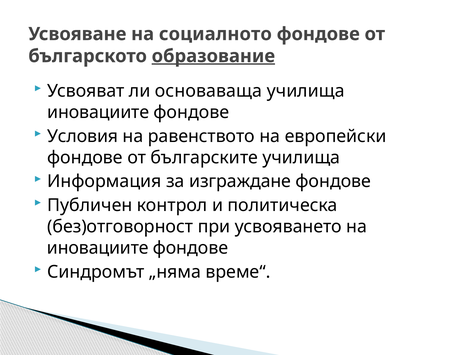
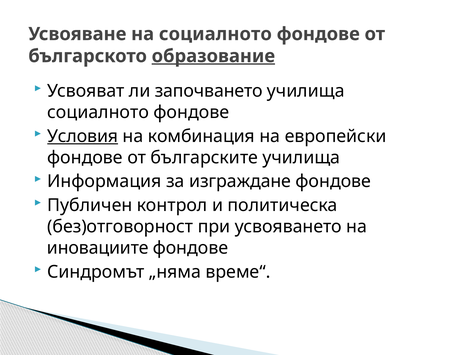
основаваща: основаваща -> започването
иновациите at (98, 112): иновациите -> социалното
Условия underline: none -> present
равенството: равенството -> комбинация
